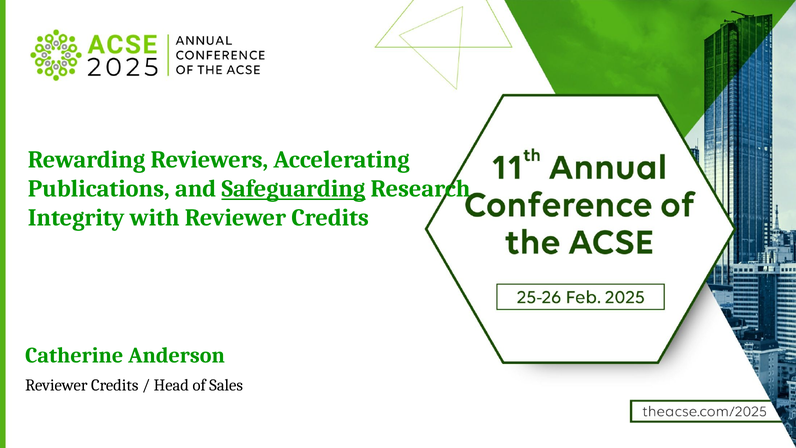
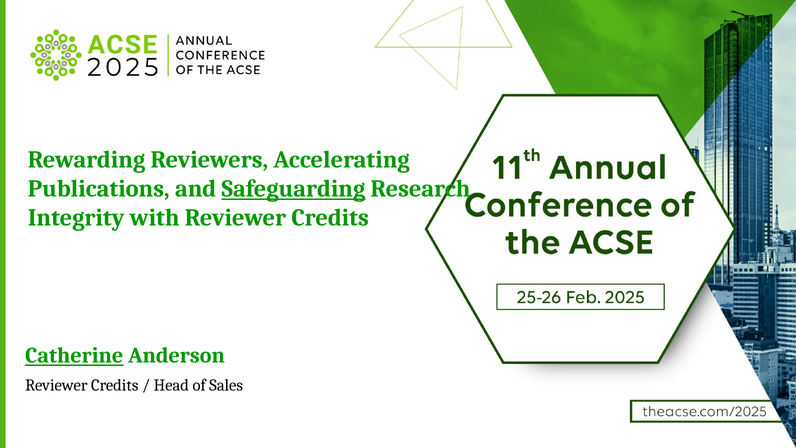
Catherine underline: none -> present
